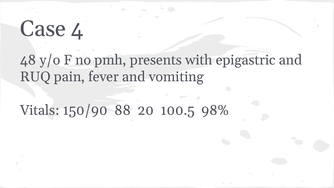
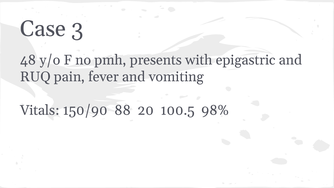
4: 4 -> 3
